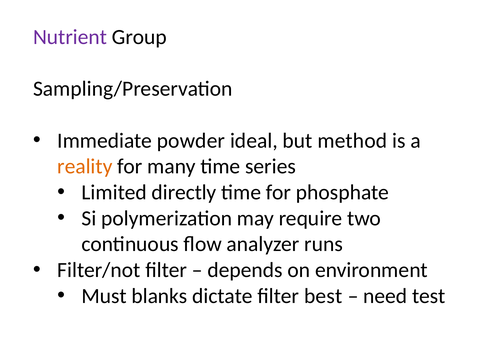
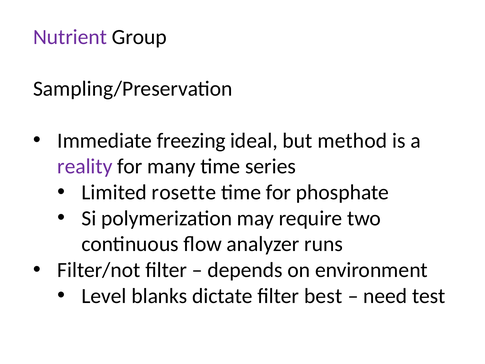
powder: powder -> freezing
reality colour: orange -> purple
directly: directly -> rosette
Must: Must -> Level
